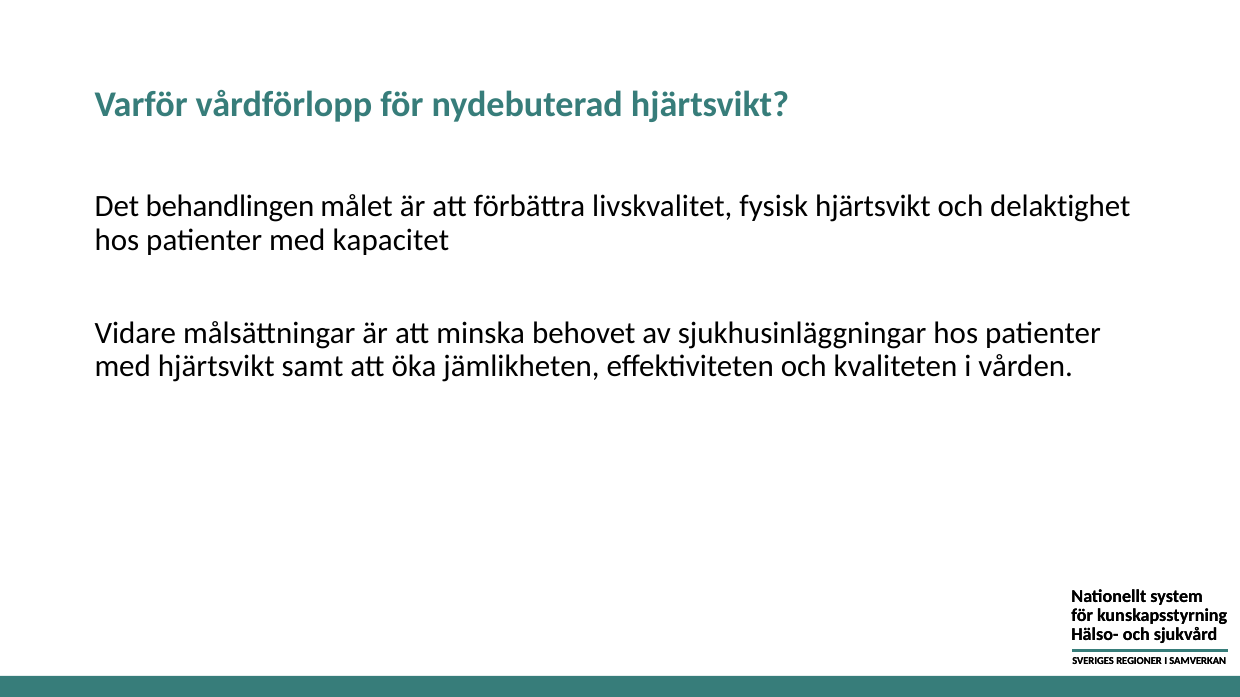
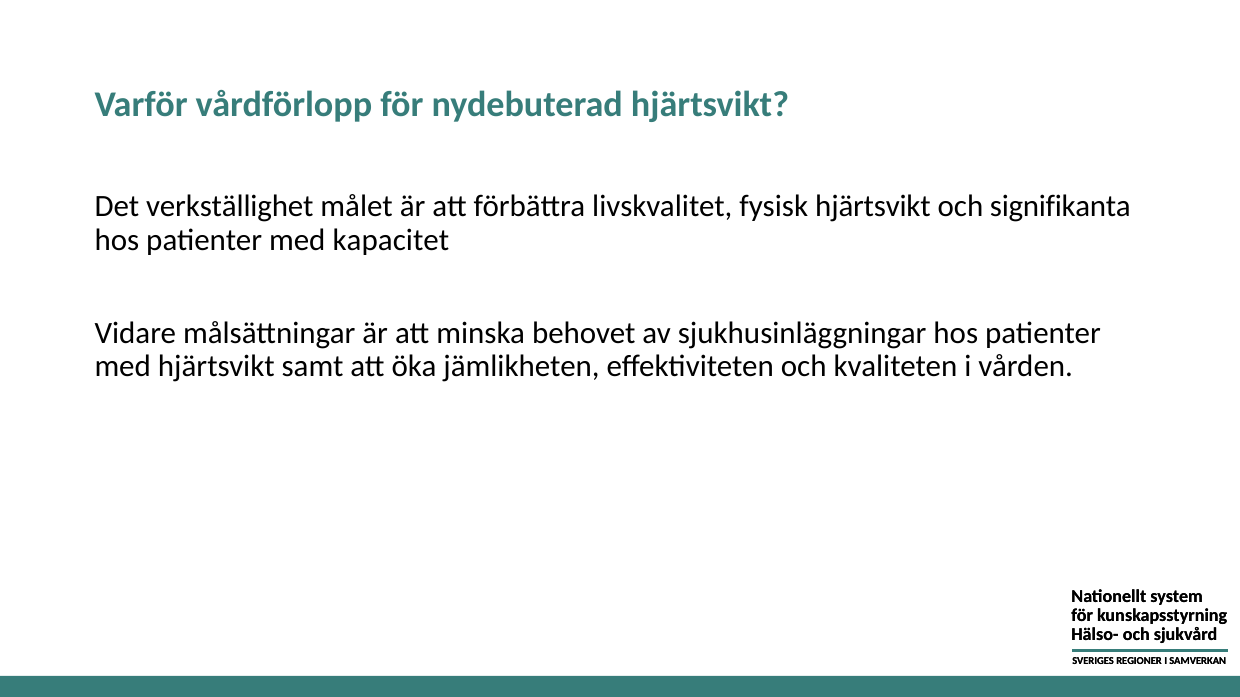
behandlingen: behandlingen -> verkställighet
delaktighet: delaktighet -> signifikanta
